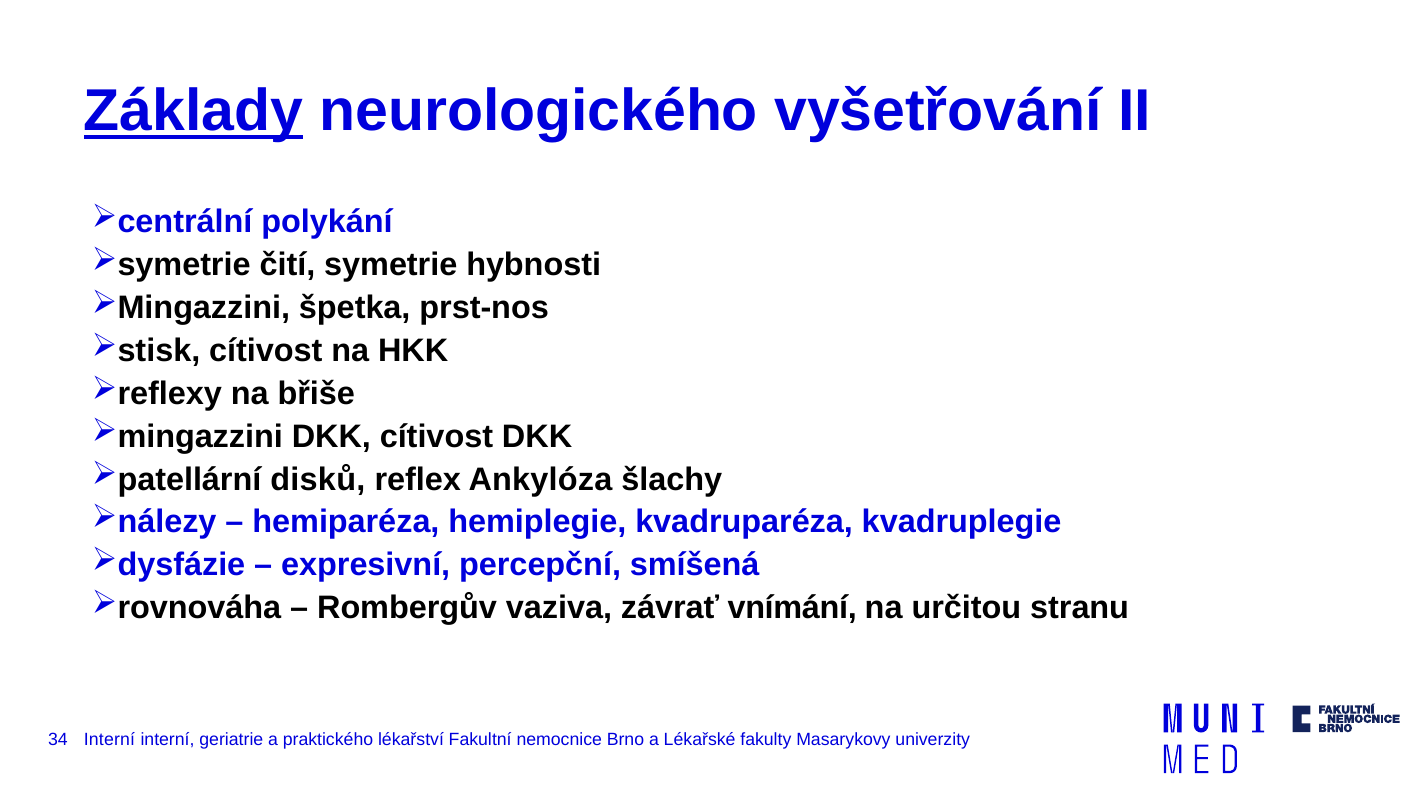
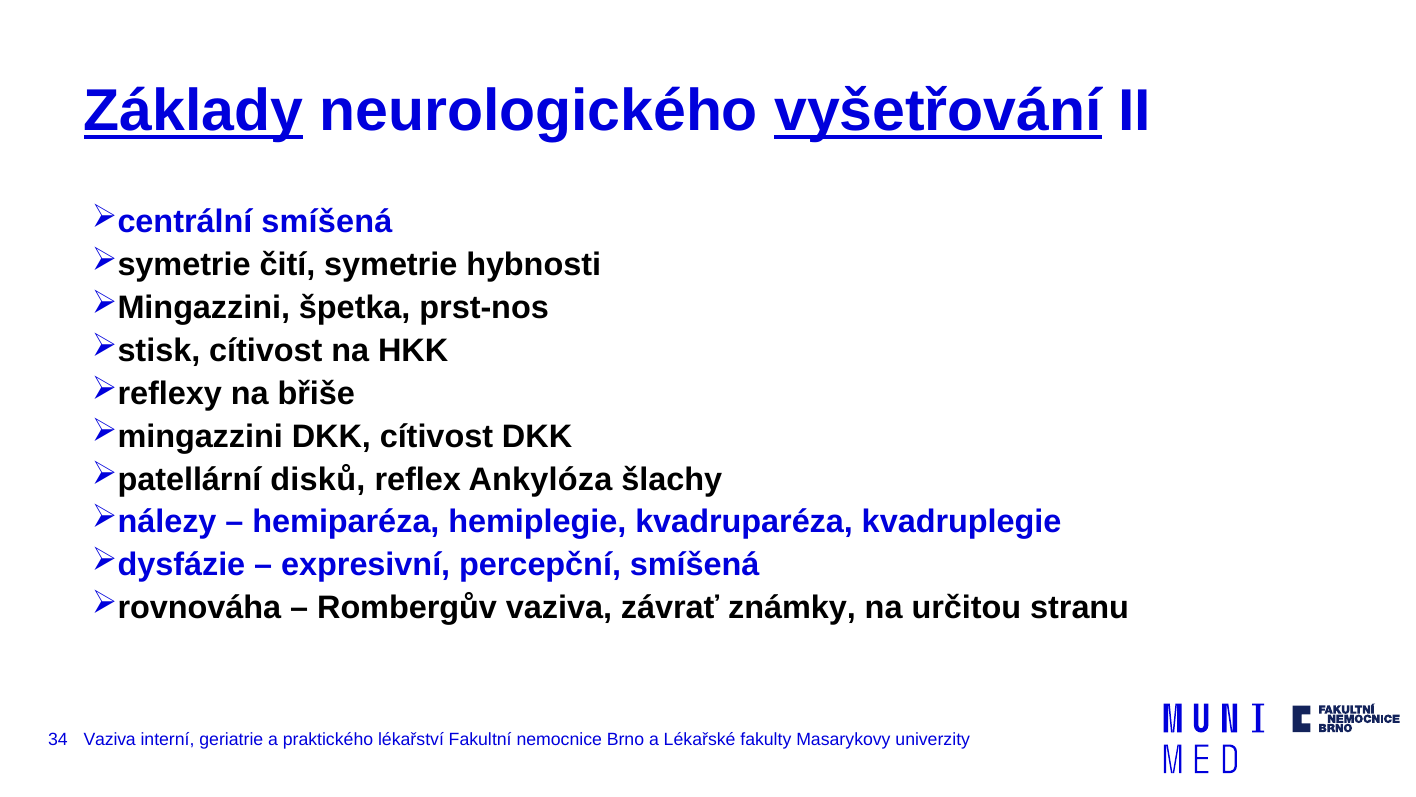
vyšetřování underline: none -> present
polykání at (327, 222): polykání -> smíšená
vnímání: vnímání -> známky
Interní at (109, 739): Interní -> Vaziva
